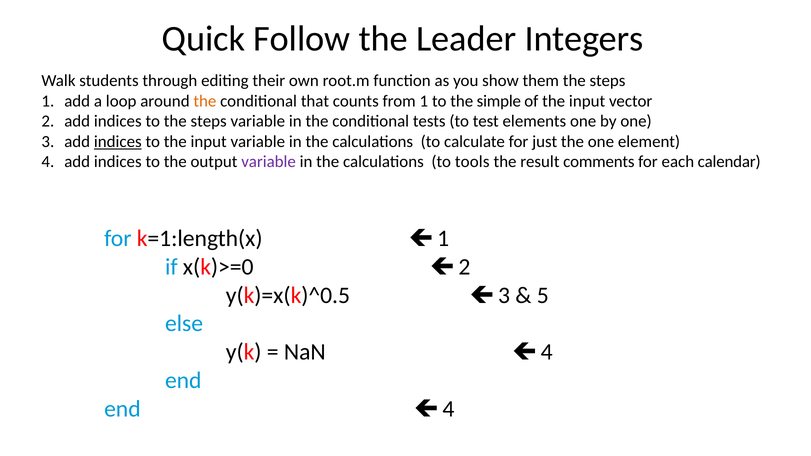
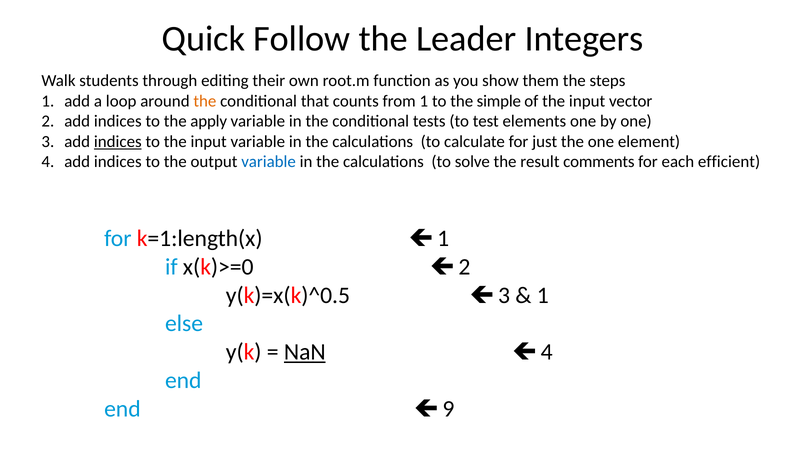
to the steps: steps -> apply
variable at (269, 162) colour: purple -> blue
tools: tools -> solve
calendar: calendar -> efficient
5 at (543, 295): 5 -> 1
NaN underline: none -> present
4 at (448, 409): 4 -> 9
